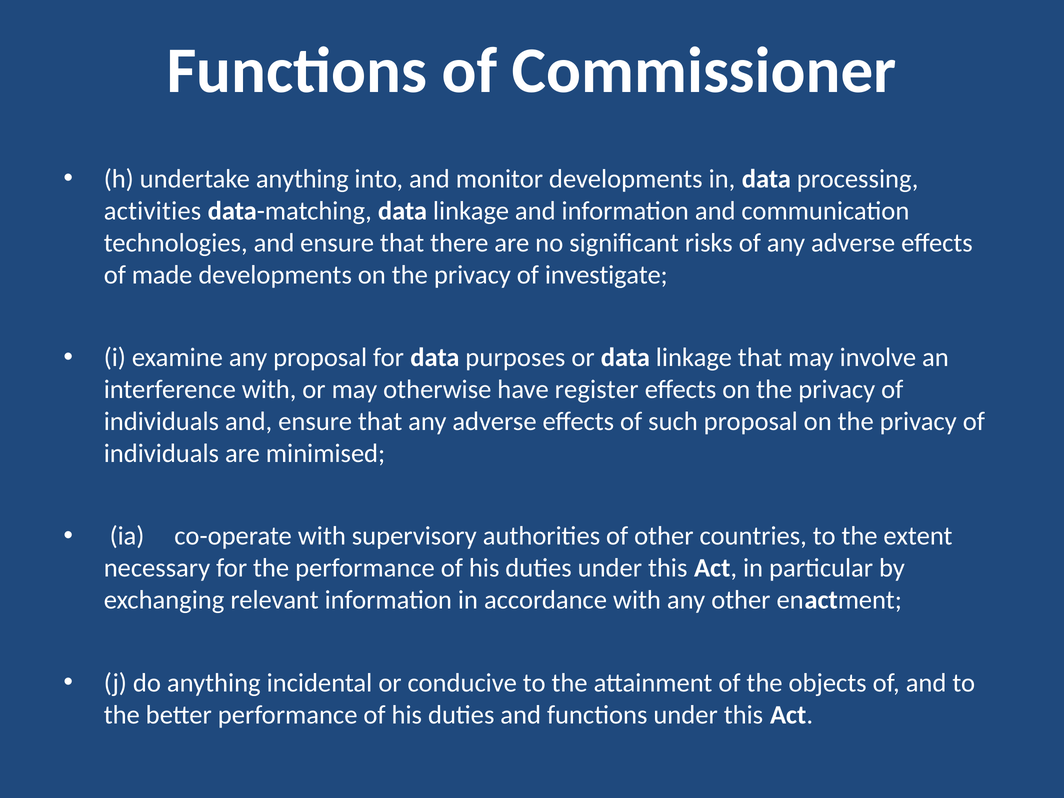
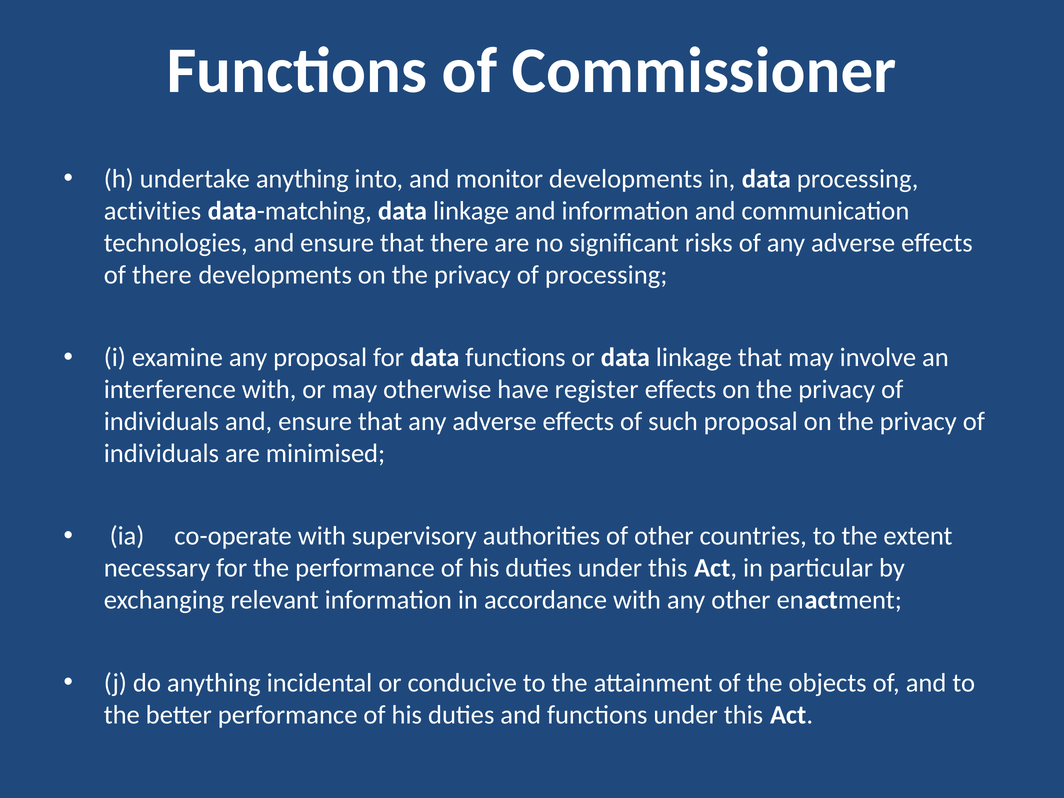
of made: made -> there
of investigate: investigate -> processing
data purposes: purposes -> functions
